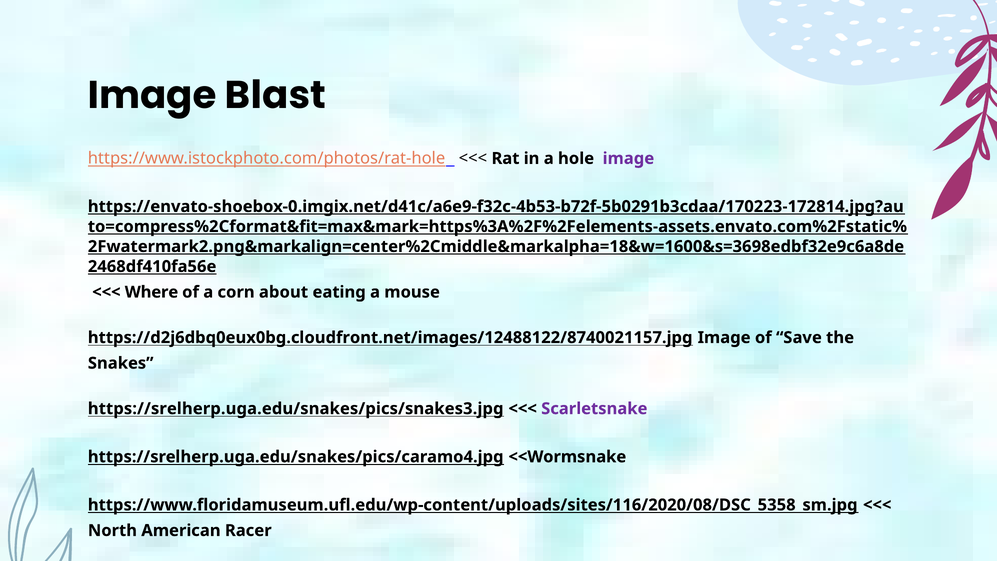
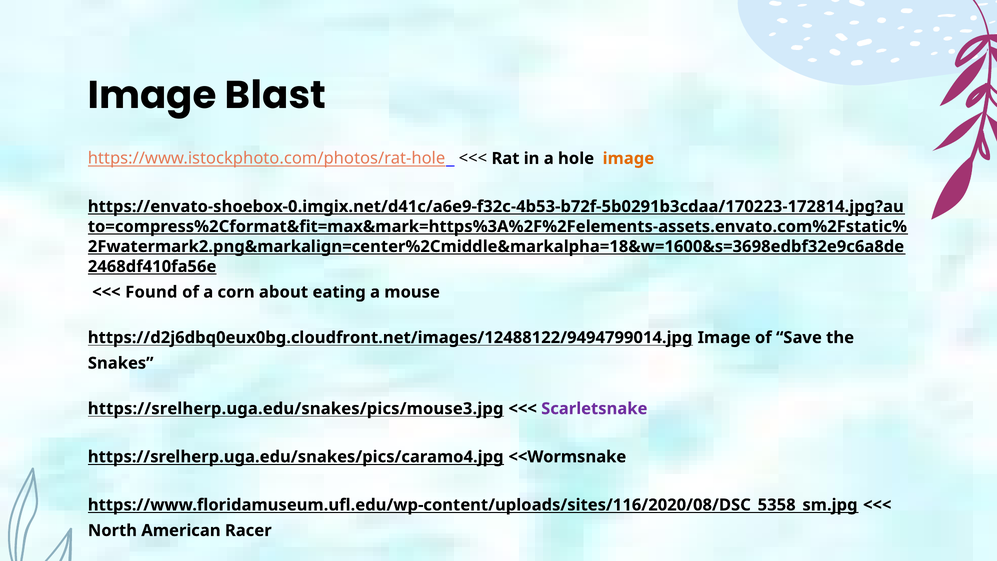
image at (628, 158) colour: purple -> orange
Where: Where -> Found
https://d2j6dbq0eux0bg.cloudfront.net/images/12488122/8740021157.jpg: https://d2j6dbq0eux0bg.cloudfront.net/images/12488122/8740021157.jpg -> https://d2j6dbq0eux0bg.cloudfront.net/images/12488122/9494799014.jpg
https://srelherp.uga.edu/snakes/pics/snakes3.jpg: https://srelherp.uga.edu/snakes/pics/snakes3.jpg -> https://srelherp.uga.edu/snakes/pics/mouse3.jpg
